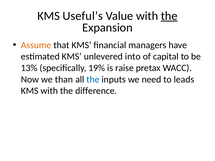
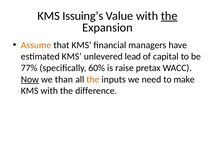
Useful’s: Useful’s -> Issuing’s
into: into -> lead
13%: 13% -> 77%
19%: 19% -> 60%
Now underline: none -> present
the at (93, 80) colour: blue -> orange
leads: leads -> make
